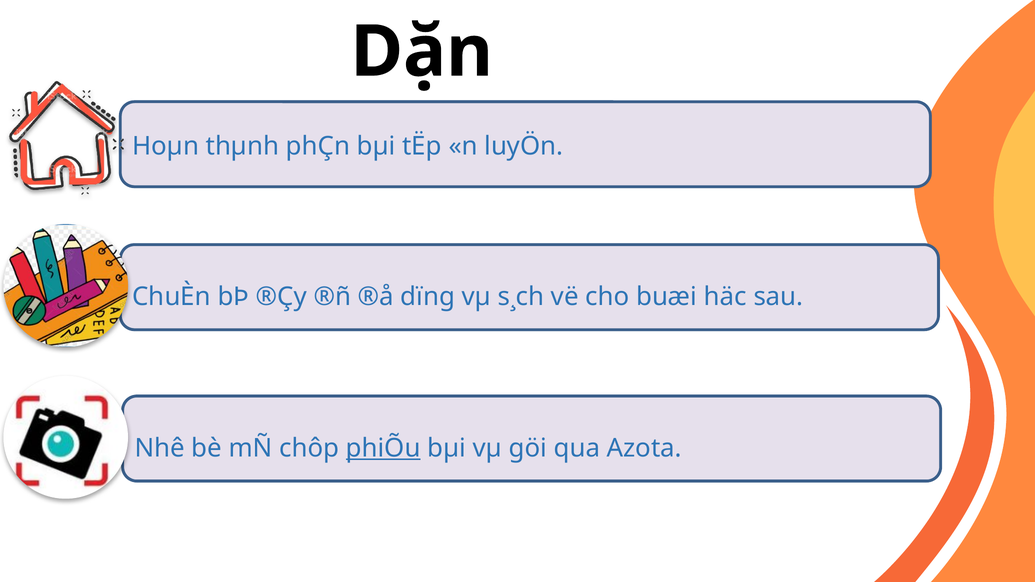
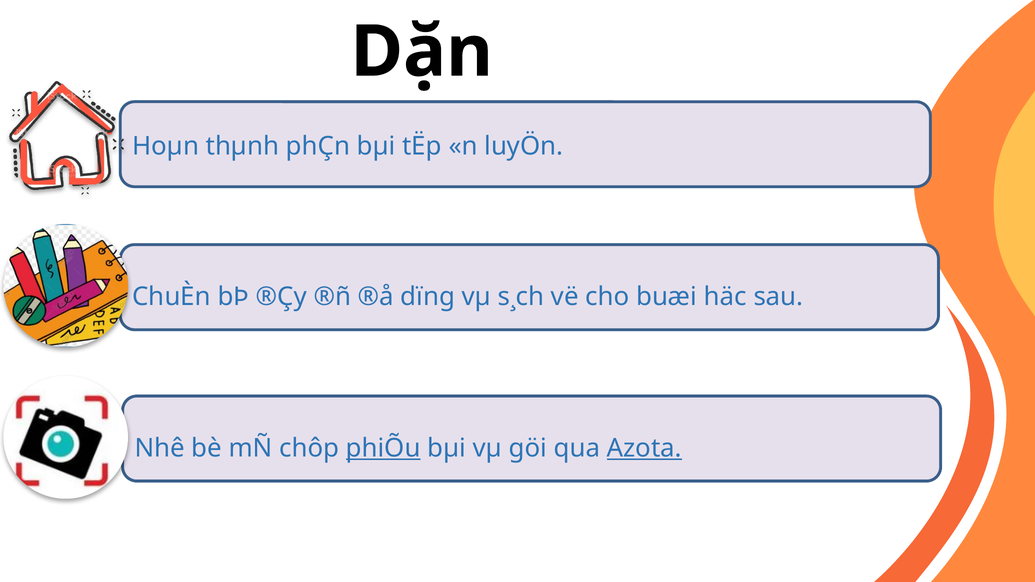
Azota underline: none -> present
